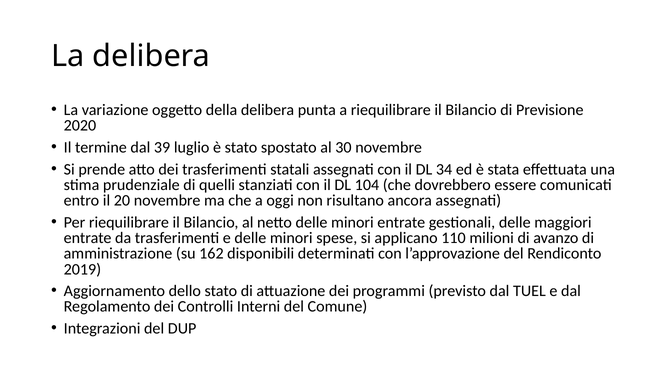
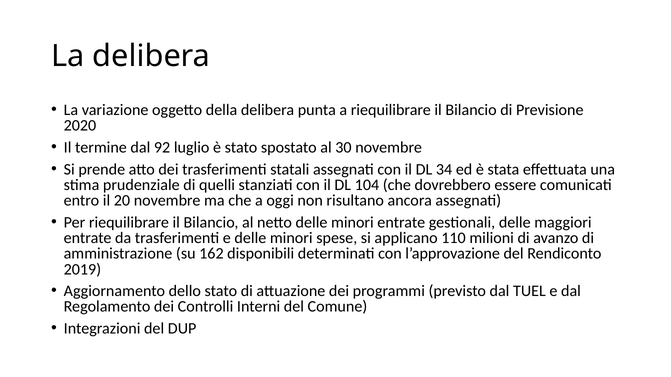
39: 39 -> 92
